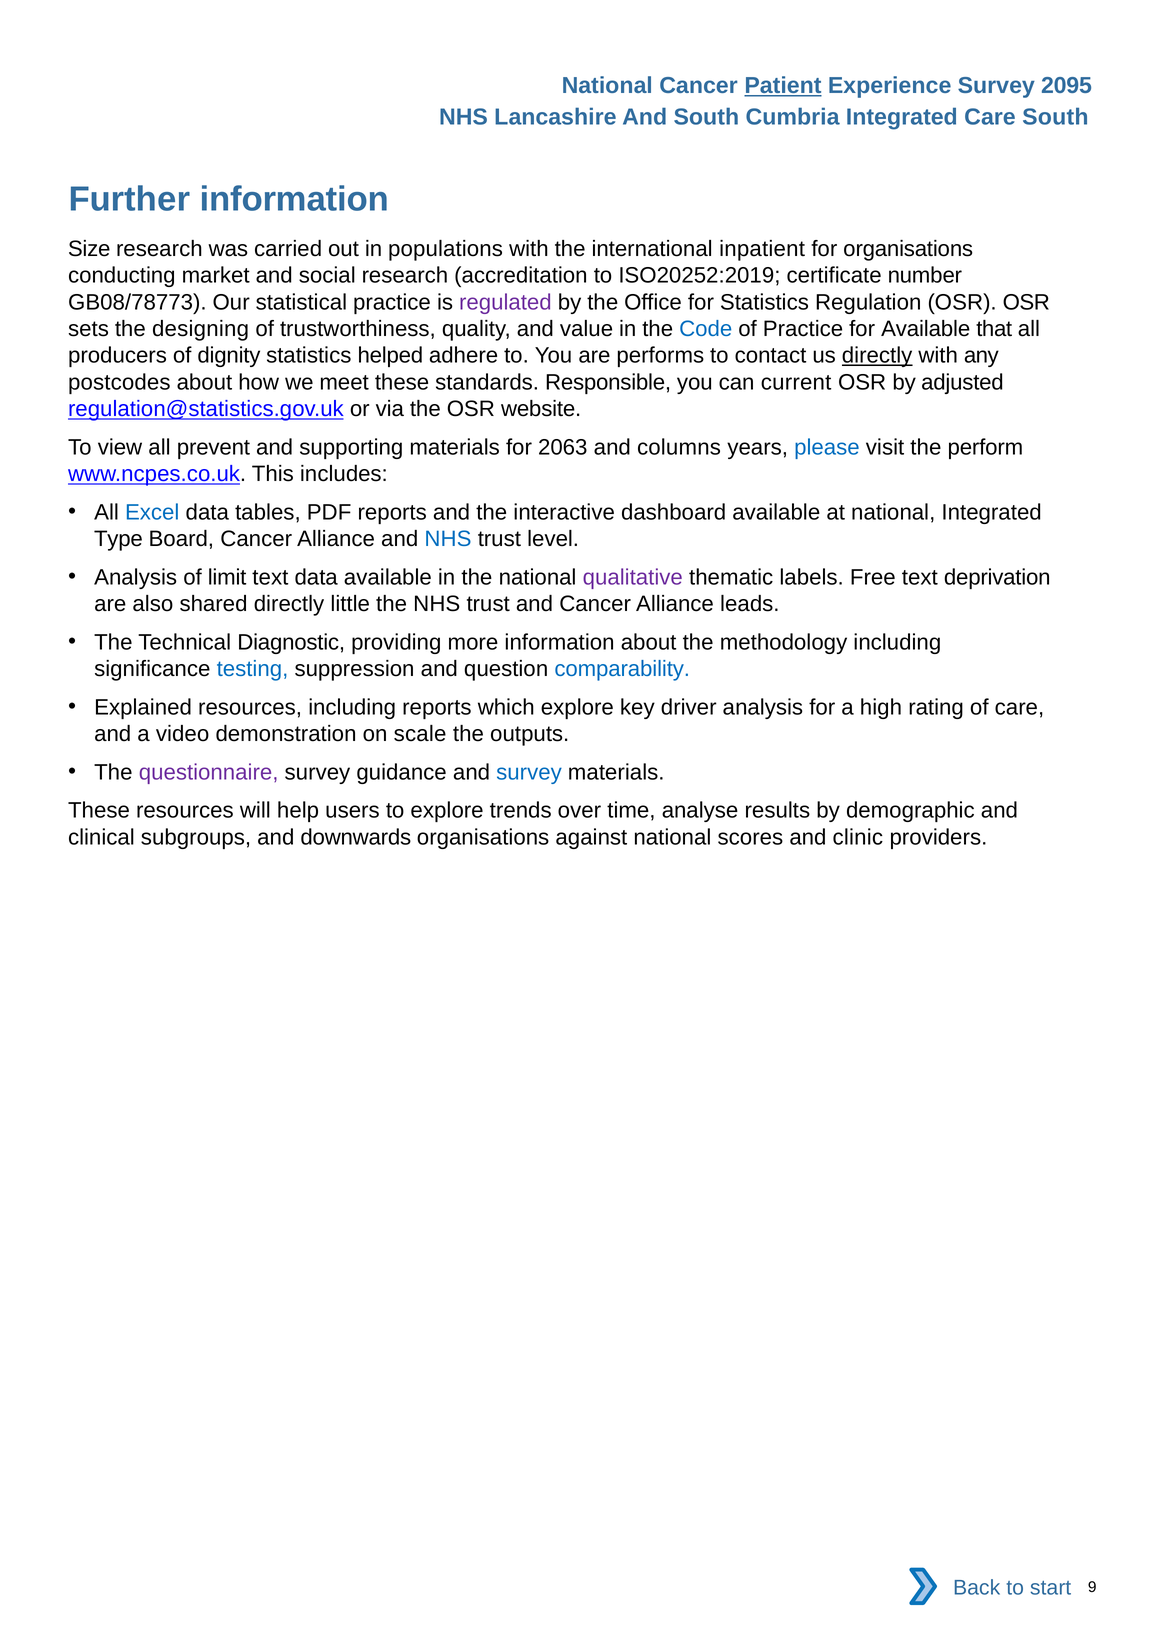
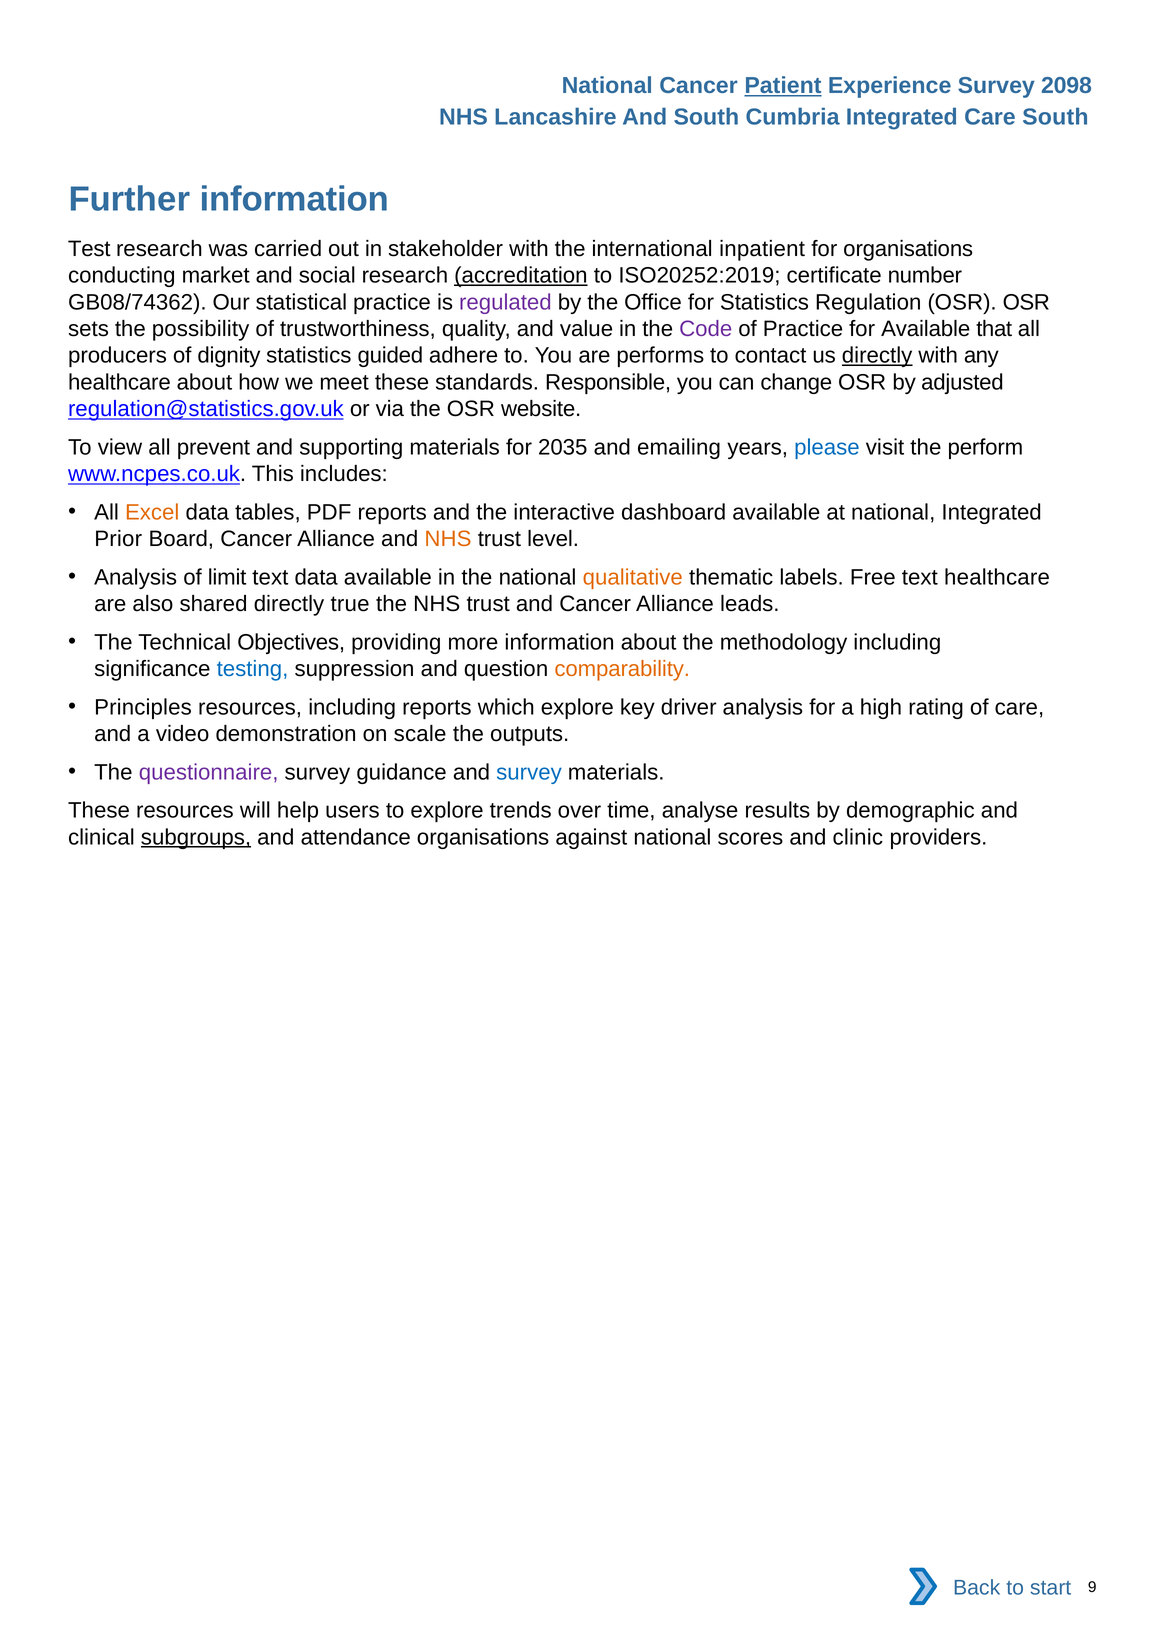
2095: 2095 -> 2098
Size: Size -> Test
populations: populations -> stakeholder
accreditation underline: none -> present
GB08/78773: GB08/78773 -> GB08/74362
designing: designing -> possibility
Code colour: blue -> purple
helped: helped -> guided
postcodes at (119, 382): postcodes -> healthcare
current: current -> change
2063: 2063 -> 2035
columns: columns -> emailing
Excel colour: blue -> orange
Type: Type -> Prior
NHS at (448, 539) colour: blue -> orange
qualitative colour: purple -> orange
text deprivation: deprivation -> healthcare
little: little -> true
Diagnostic: Diagnostic -> Objectives
comparability colour: blue -> orange
Explained: Explained -> Principles
subgroups underline: none -> present
downwards: downwards -> attendance
